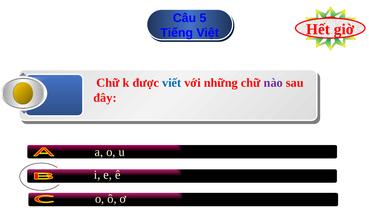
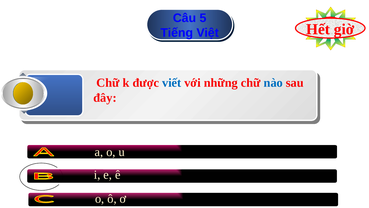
nào colour: purple -> blue
